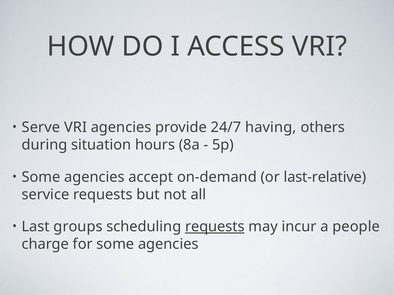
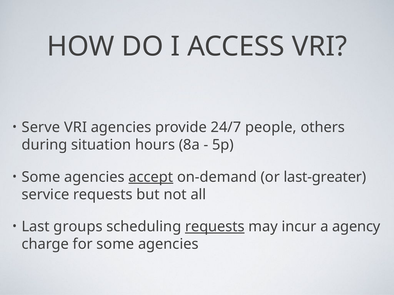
having: having -> people
accept underline: none -> present
last-relative: last-relative -> last-greater
people: people -> agency
